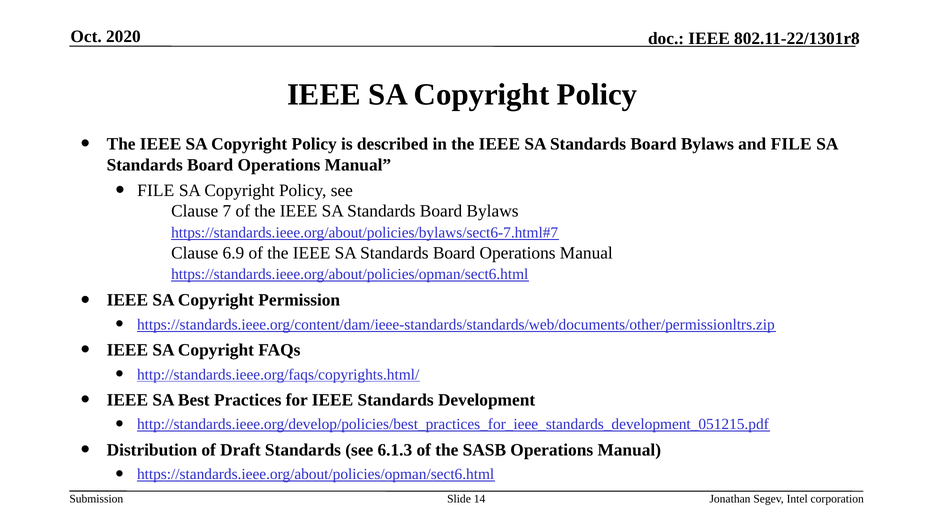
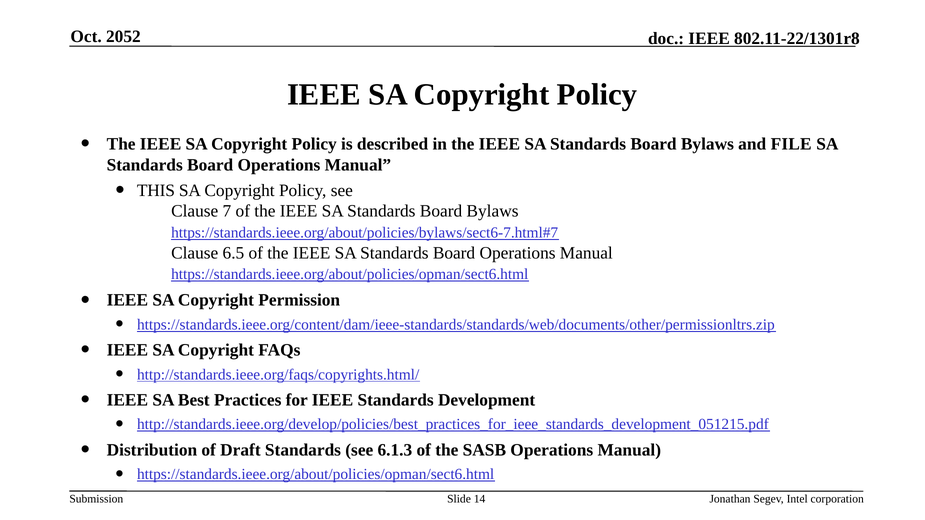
2020: 2020 -> 2052
FILE at (156, 191): FILE -> THIS
6.9: 6.9 -> 6.5
